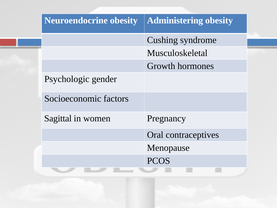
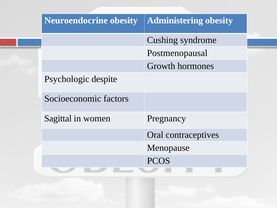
Musculoskeletal: Musculoskeletal -> Postmenopausal
gender: gender -> despite
